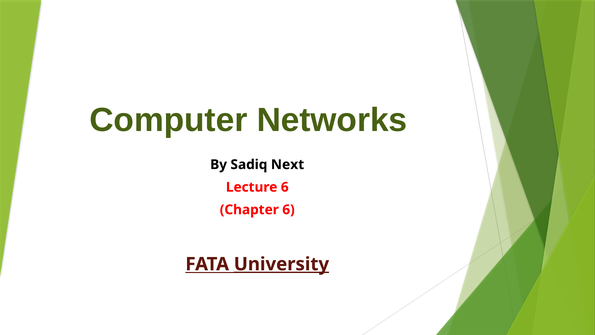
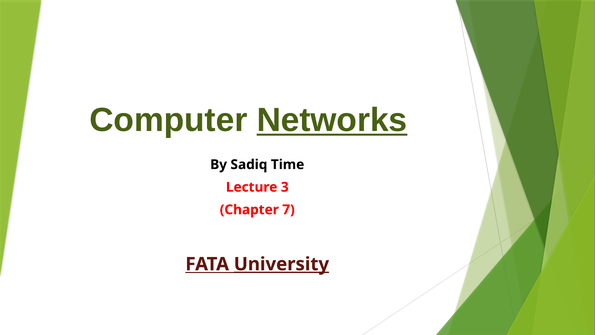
Networks underline: none -> present
Next: Next -> Time
Lecture 6: 6 -> 3
Chapter 6: 6 -> 7
